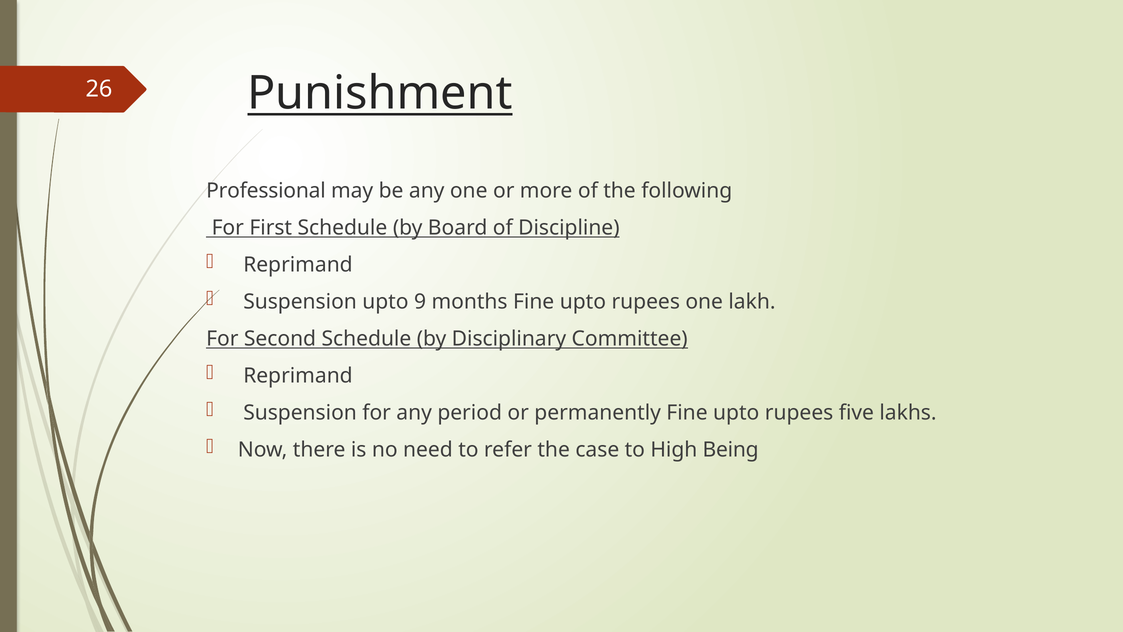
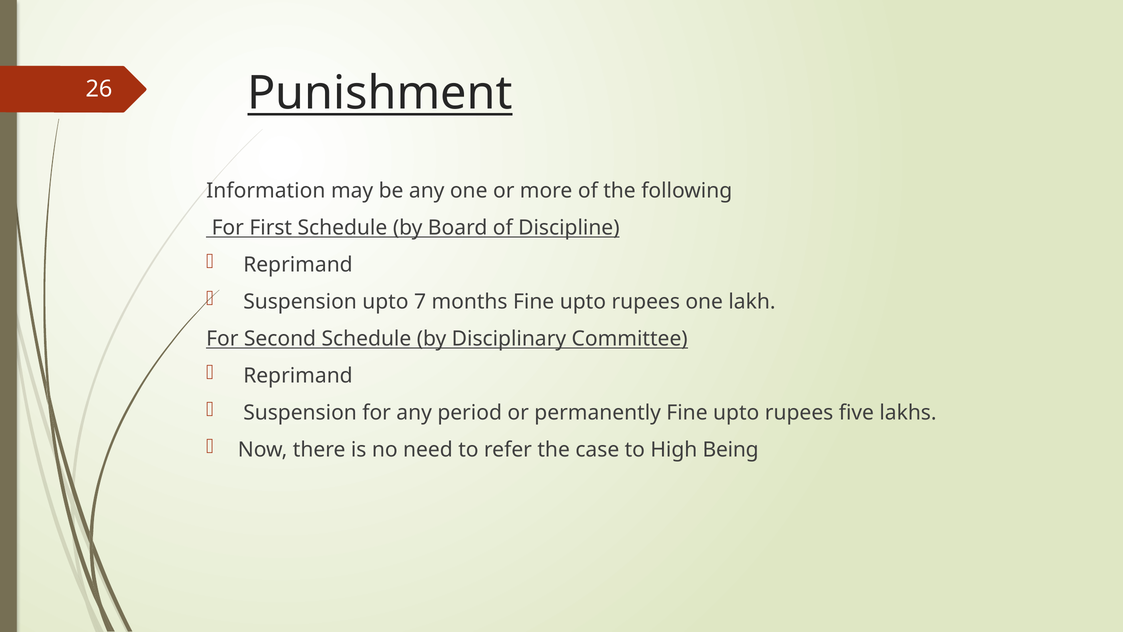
Professional: Professional -> Information
9: 9 -> 7
